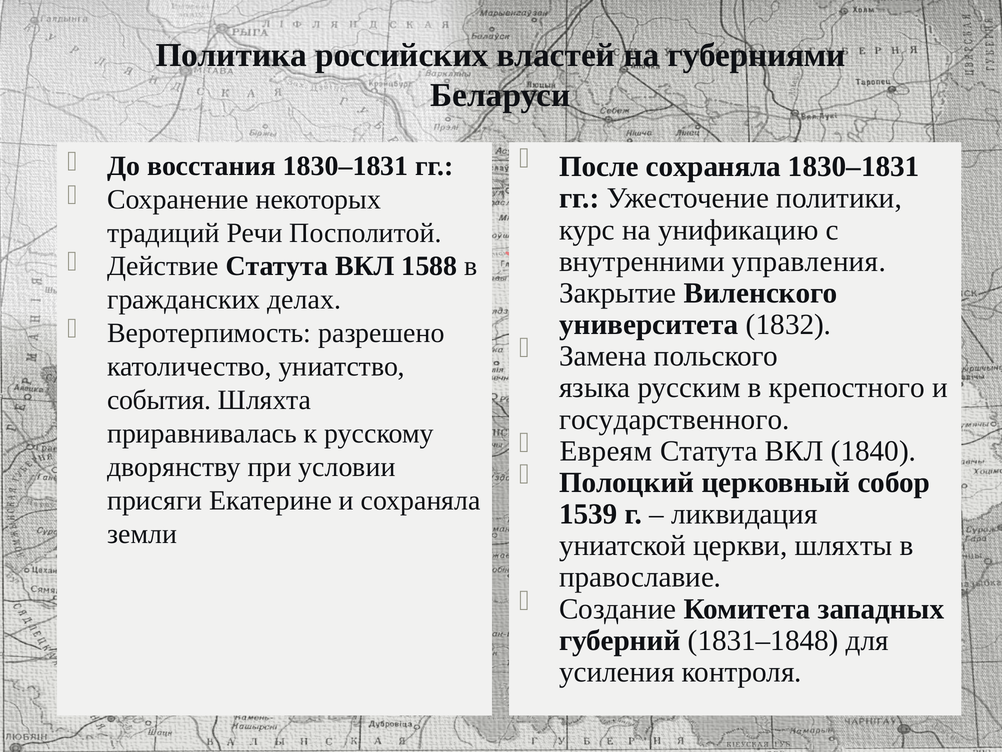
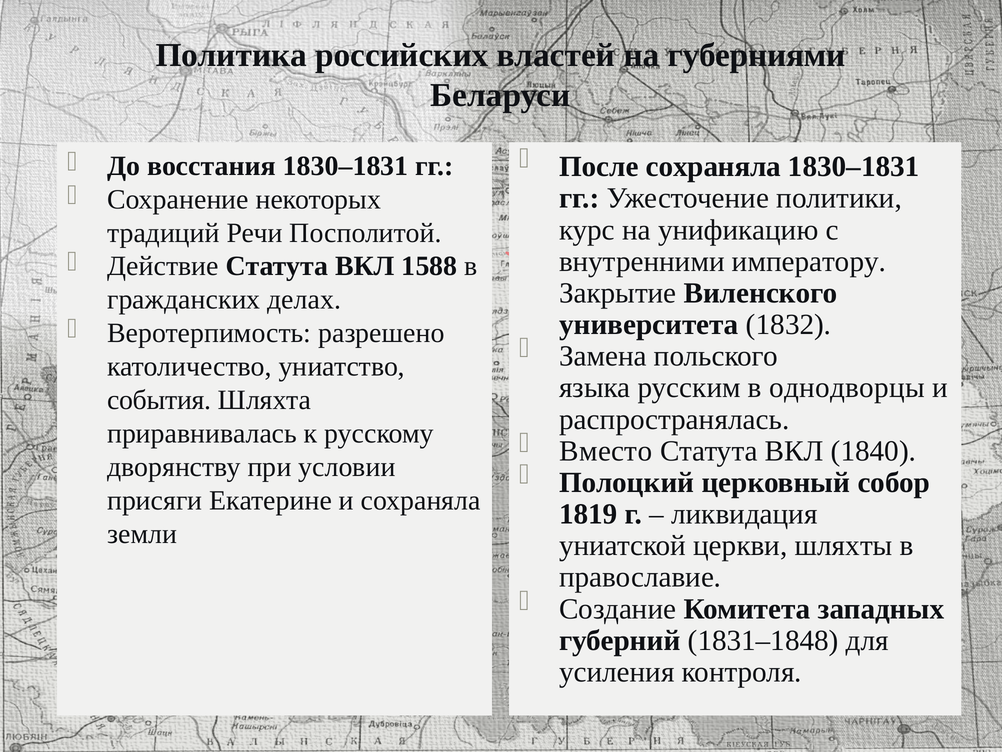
управления: управления -> императору
крепостного: крепостного -> однодворцы
государственного: государственного -> распространялась
Евреям: Евреям -> Вместо
1539: 1539 -> 1819
